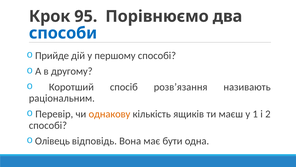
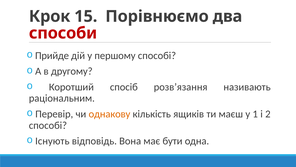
95: 95 -> 15
способи colour: blue -> red
Олівець: Олівець -> Існують
